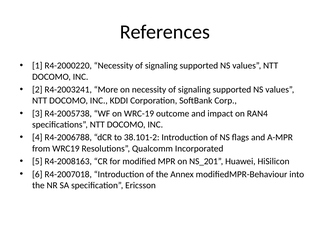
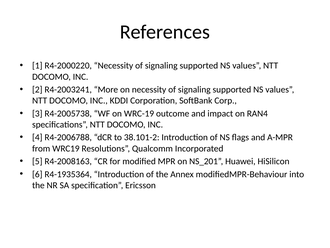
R4-2007018: R4-2007018 -> R4-1935364
